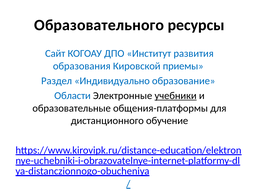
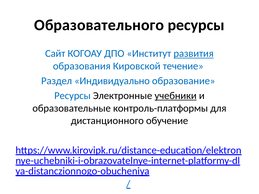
развития underline: none -> present
приемы: приемы -> течение
Области at (72, 96): Области -> Ресурсы
общения-платформы: общения-платформы -> контроль-платформы
